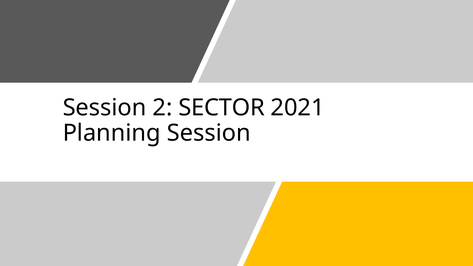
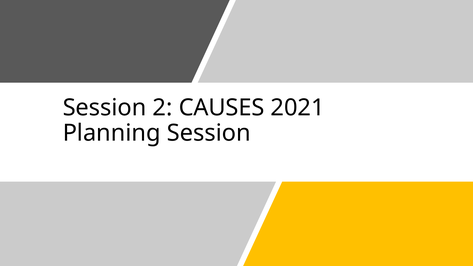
SECTOR: SECTOR -> CAUSES
